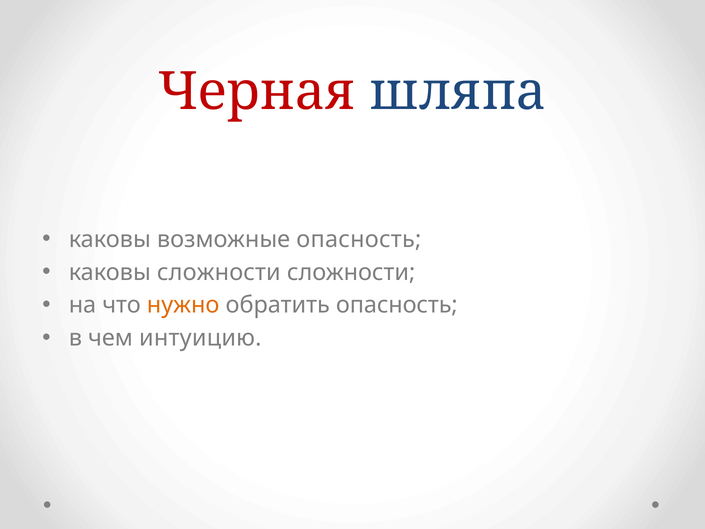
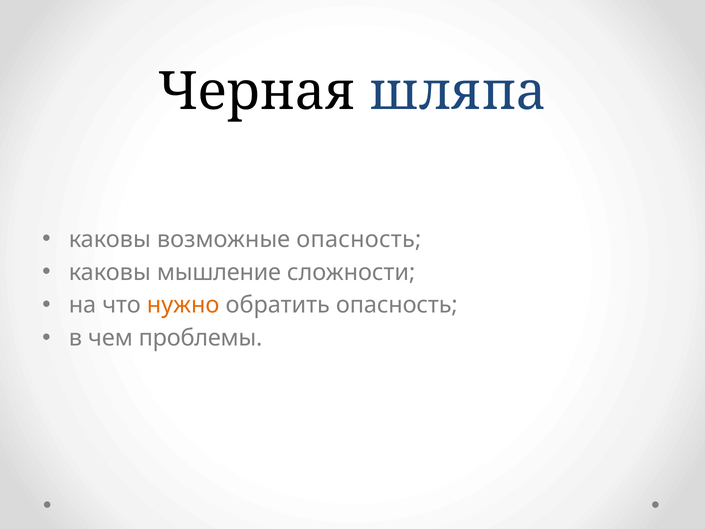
Черная colour: red -> black
каковы сложности: сложности -> мышление
интуицию: интуицию -> проблемы
